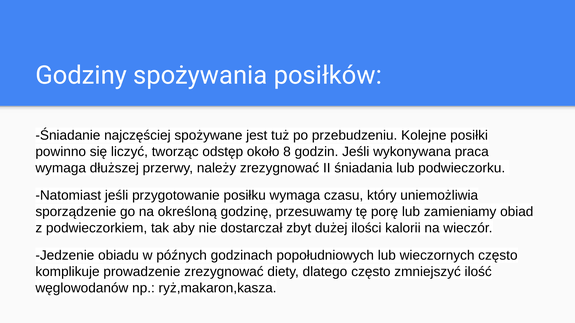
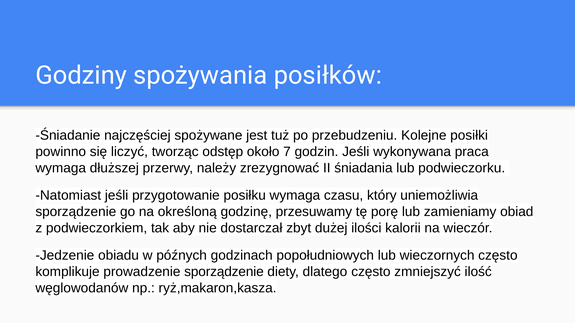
8: 8 -> 7
prowadzenie zrezygnować: zrezygnować -> sporządzenie
